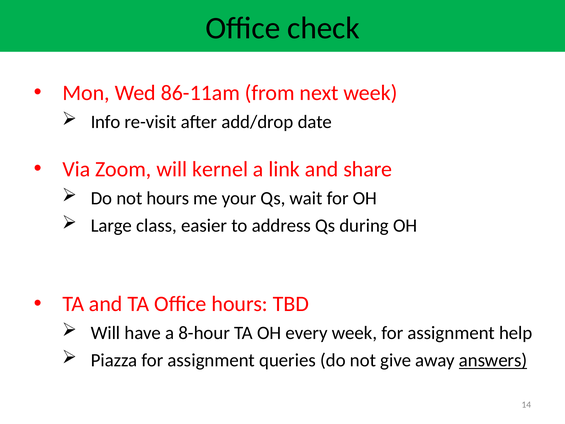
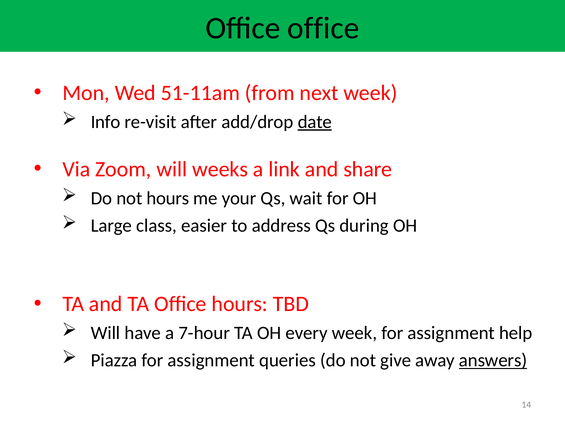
Office check: check -> office
86-11am: 86-11am -> 51-11am
date underline: none -> present
kernel: kernel -> weeks
8-hour: 8-hour -> 7-hour
